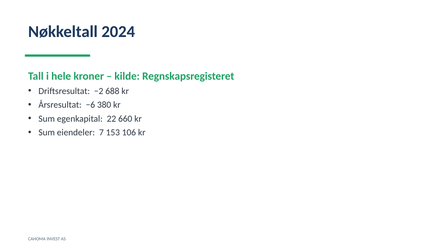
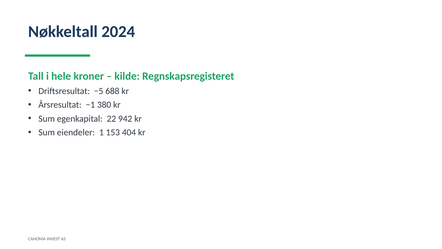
−2: −2 -> −5
−6: −6 -> −1
660: 660 -> 942
7: 7 -> 1
106: 106 -> 404
